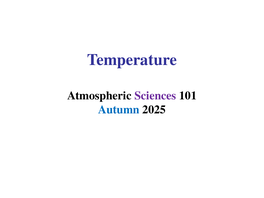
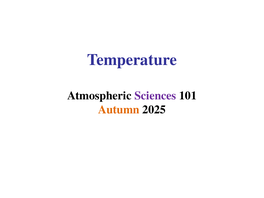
Autumn colour: blue -> orange
